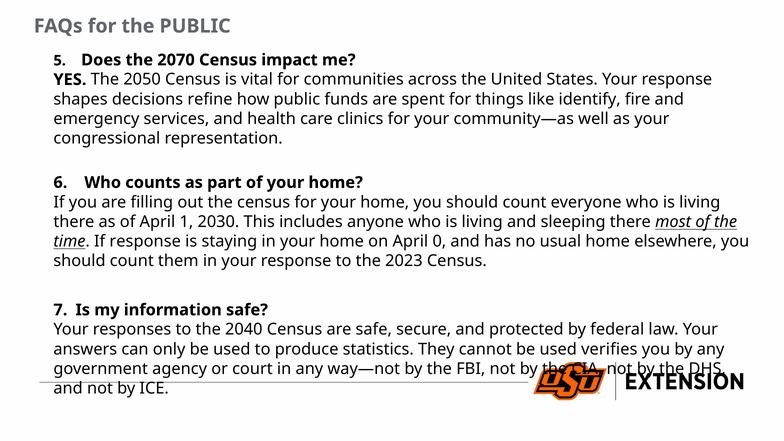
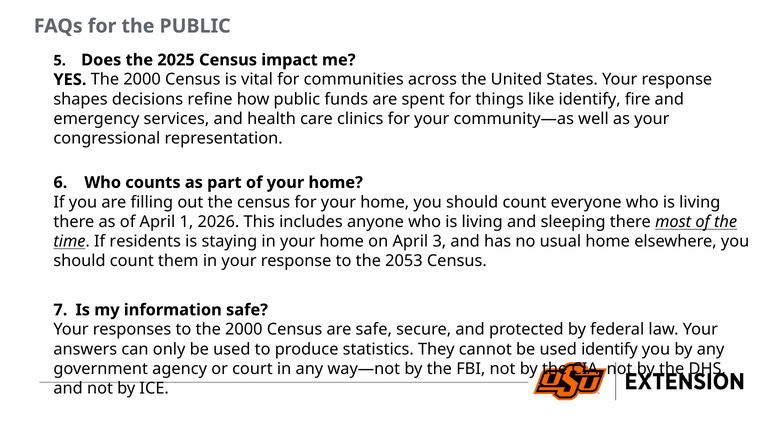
2070: 2070 -> 2025
YES The 2050: 2050 -> 2000
2030: 2030 -> 2026
If response: response -> residents
0: 0 -> 3
2023: 2023 -> 2053
to the 2040: 2040 -> 2000
used verifies: verifies -> identify
